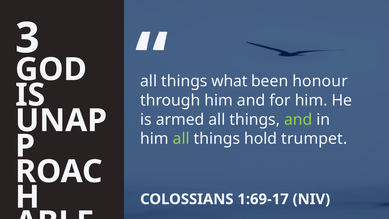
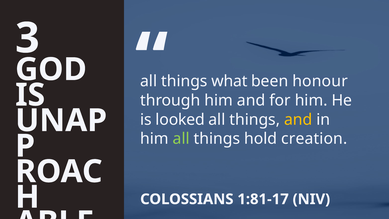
armed: armed -> looked
and at (298, 119) colour: light green -> yellow
trumpet: trumpet -> creation
1:69-17: 1:69-17 -> 1:81-17
